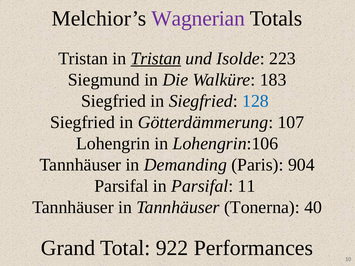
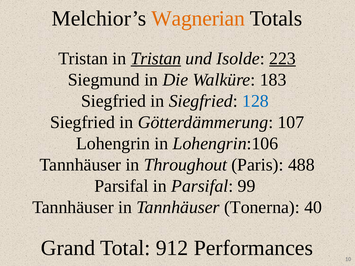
Wagnerian colour: purple -> orange
223 underline: none -> present
Demanding: Demanding -> Throughout
904: 904 -> 488
11: 11 -> 99
922: 922 -> 912
